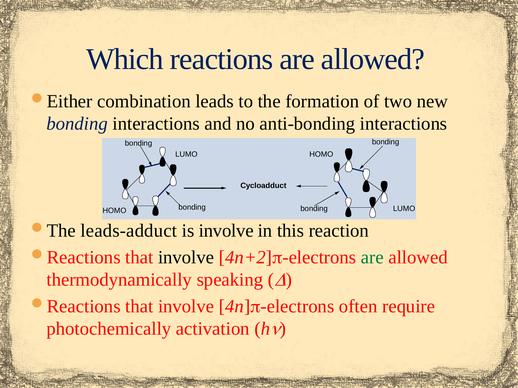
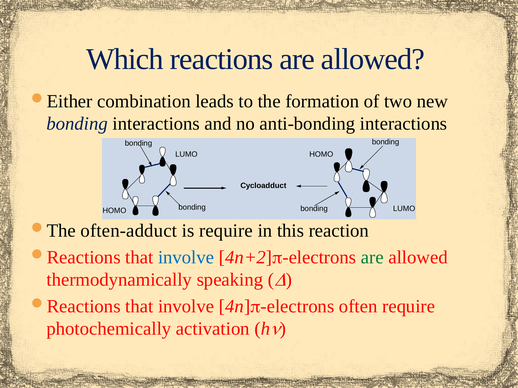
leads-adduct: leads-adduct -> often-adduct
is involve: involve -> require
involve at (186, 258) colour: black -> blue
